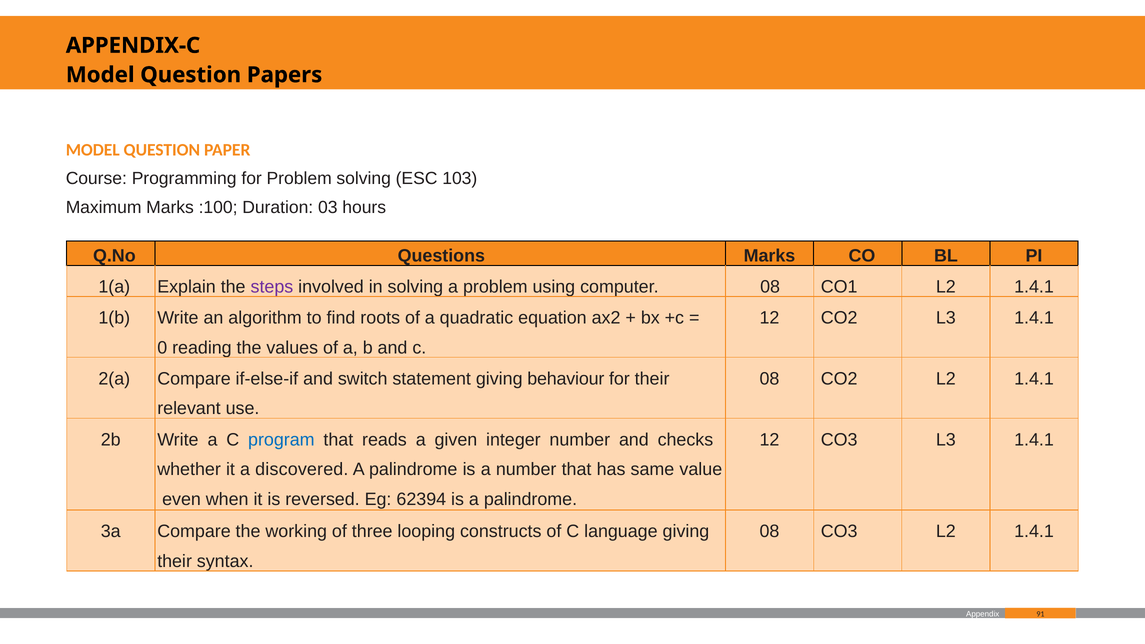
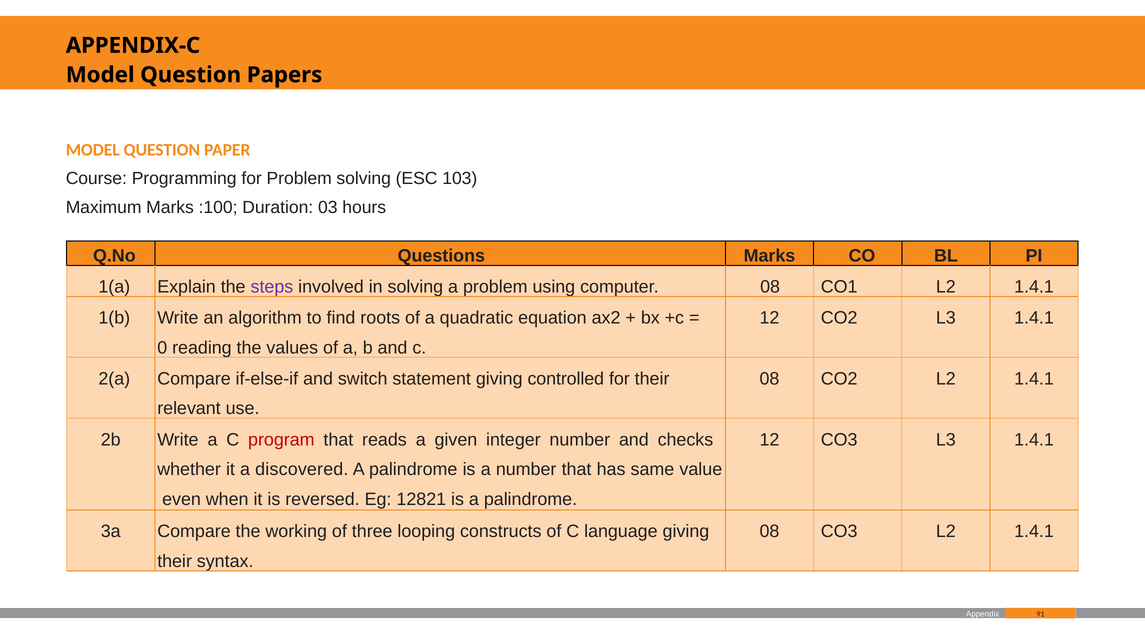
behaviour: behaviour -> controlled
program colour: blue -> red
62394: 62394 -> 12821
